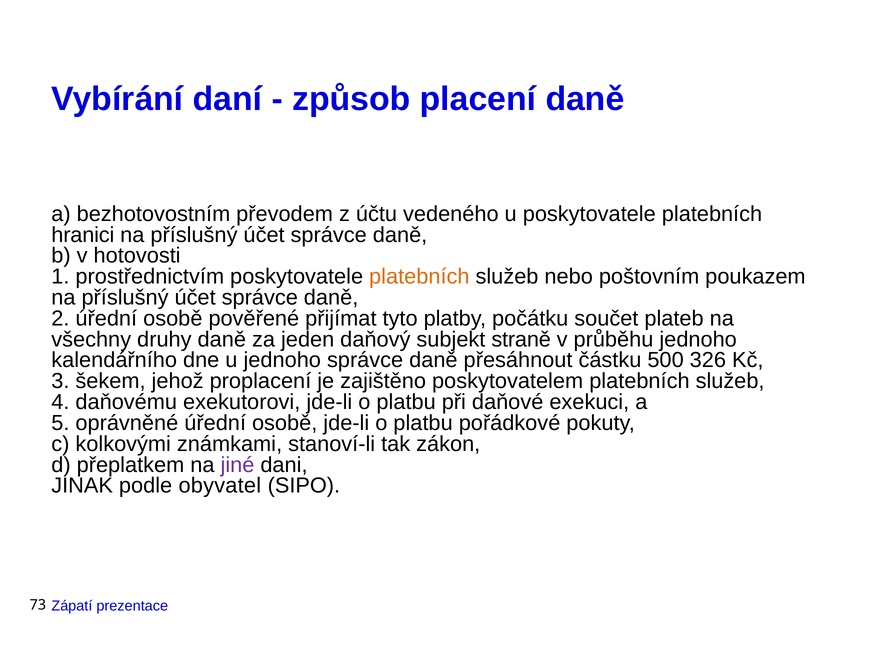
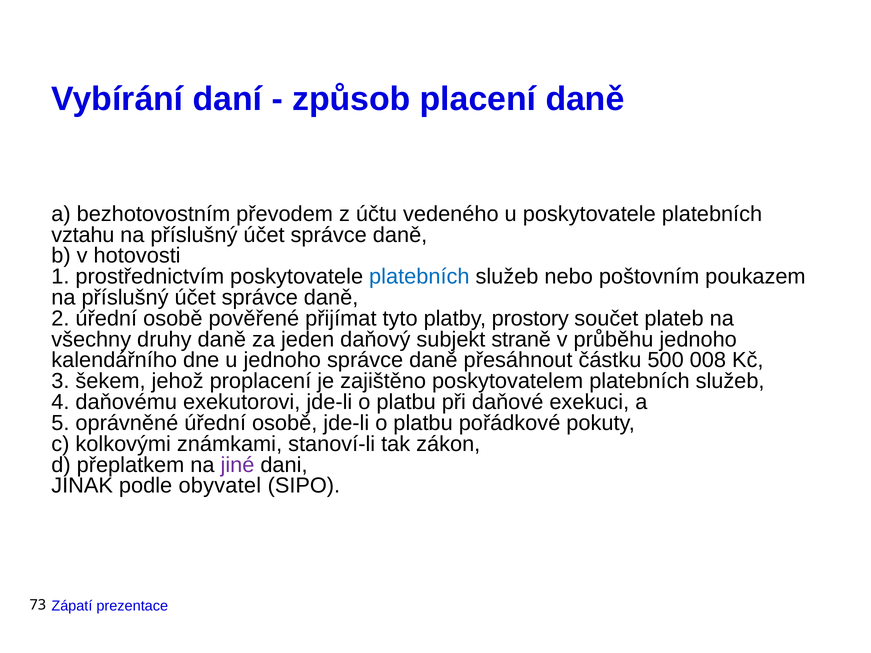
hranici: hranici -> vztahu
platebních at (419, 277) colour: orange -> blue
počátku: počátku -> prostory
326: 326 -> 008
